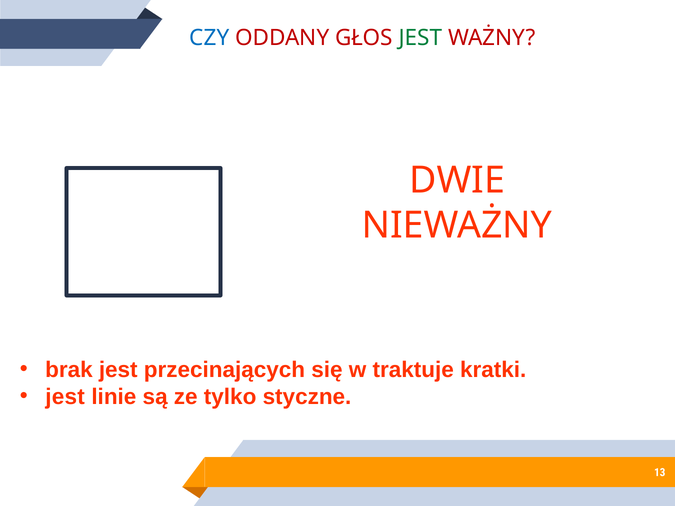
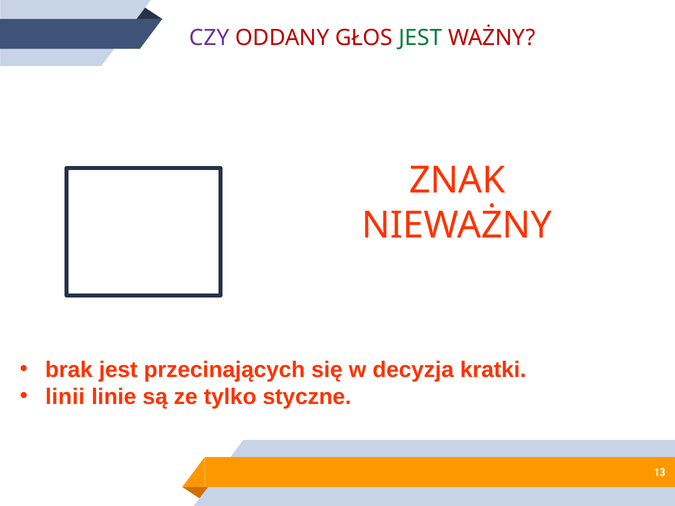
CZY colour: blue -> purple
DWIE: DWIE -> ZNAK
traktuje: traktuje -> decyzja
jest at (65, 397): jest -> linii
